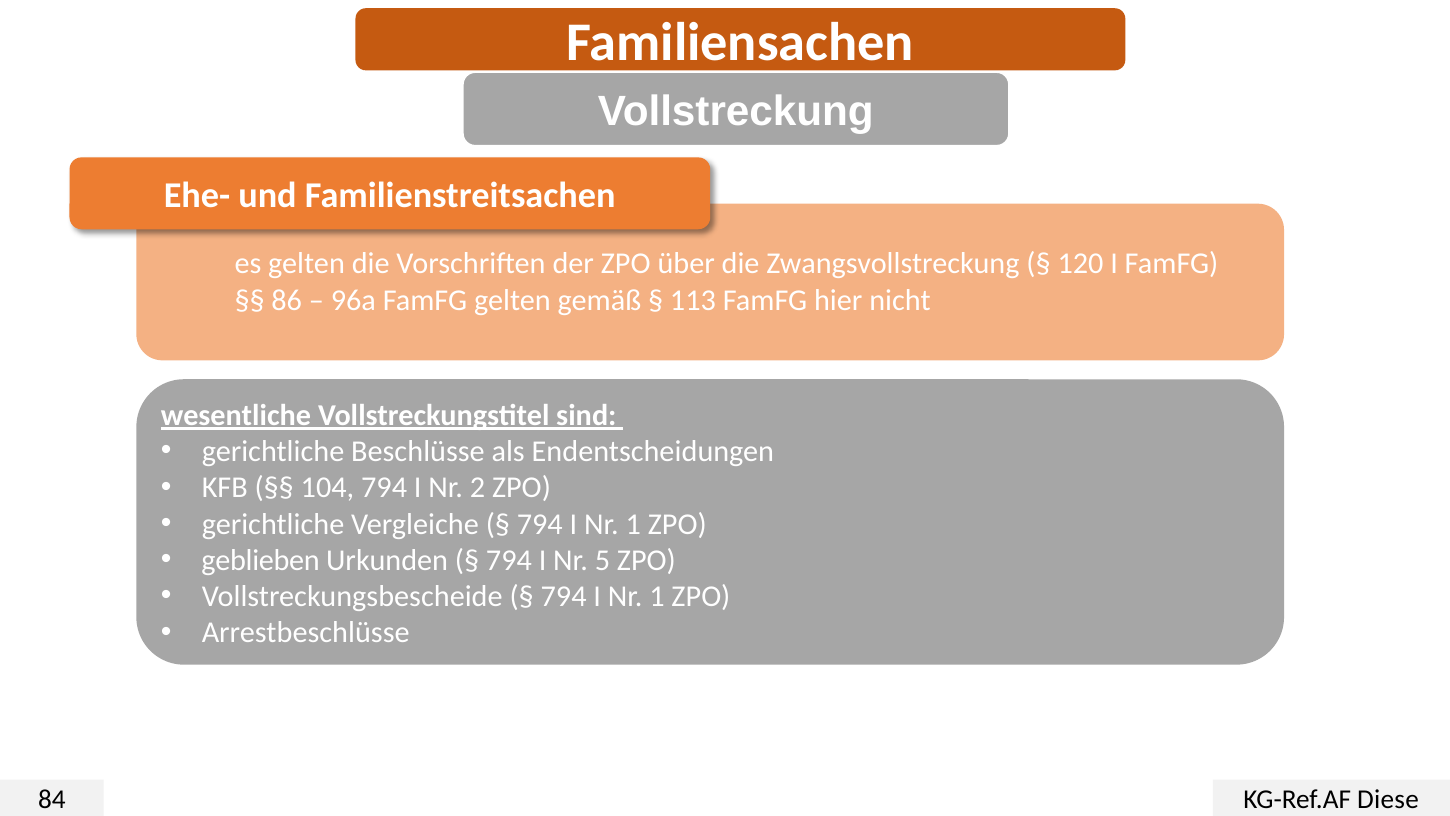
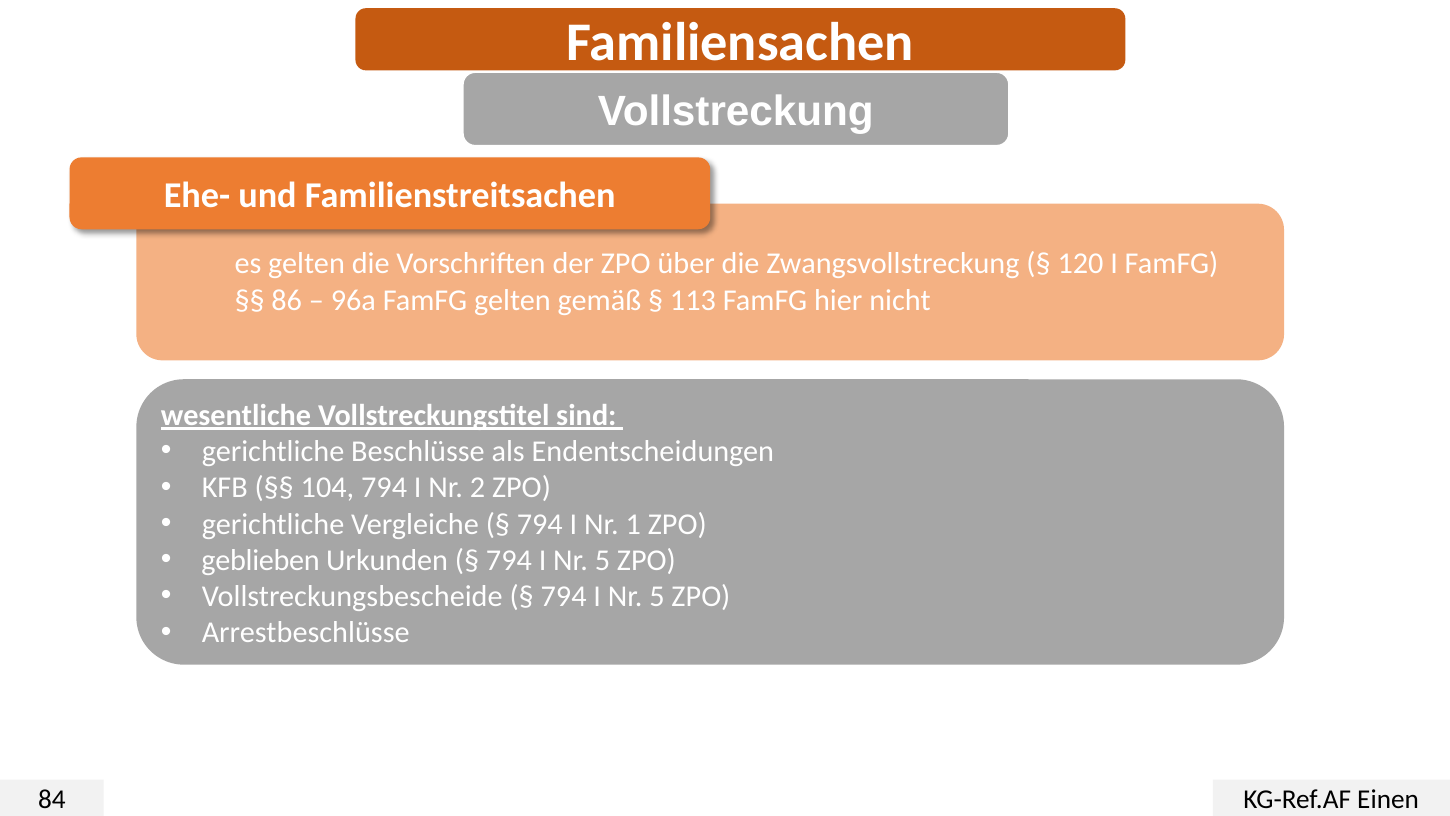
1 at (657, 596): 1 -> 5
Diese: Diese -> Einen
